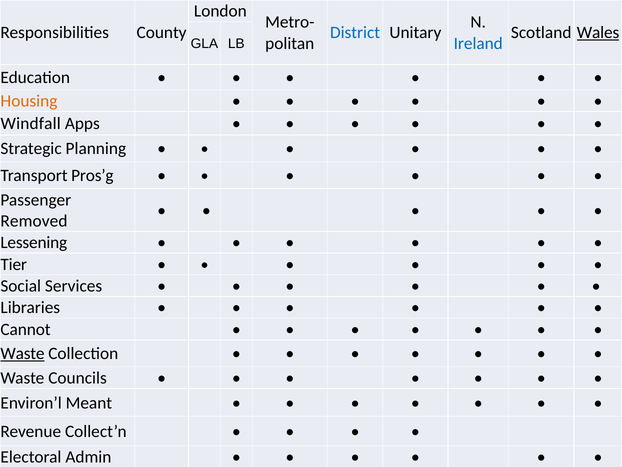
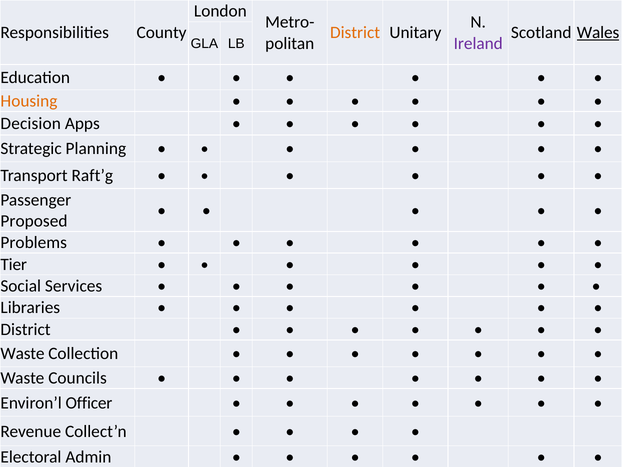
District at (355, 33) colour: blue -> orange
Ireland colour: blue -> purple
Windfall: Windfall -> Decision
Pros’g: Pros’g -> Raft’g
Removed: Removed -> Proposed
Lessening: Lessening -> Problems
Cannot at (26, 329): Cannot -> District
Waste at (22, 353) underline: present -> none
Meant: Meant -> Officer
